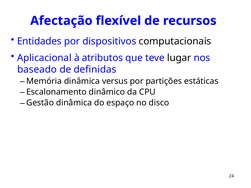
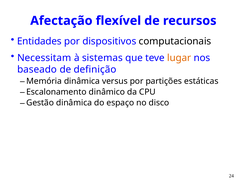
Aplicacional: Aplicacional -> Necessitam
atributos: atributos -> sistemas
lugar colour: black -> orange
definidas: definidas -> definição
